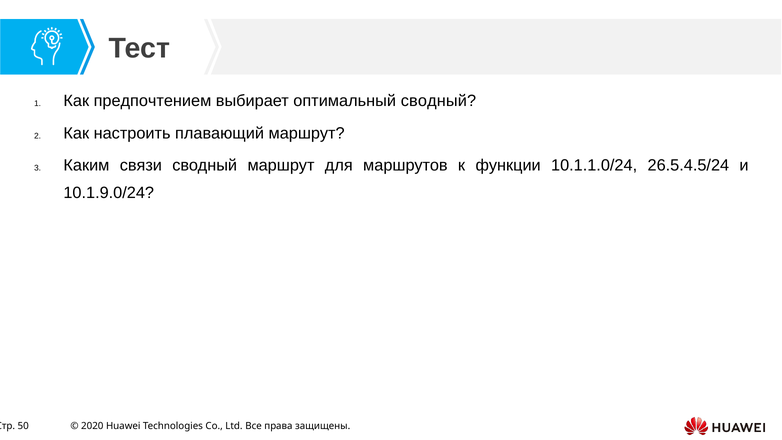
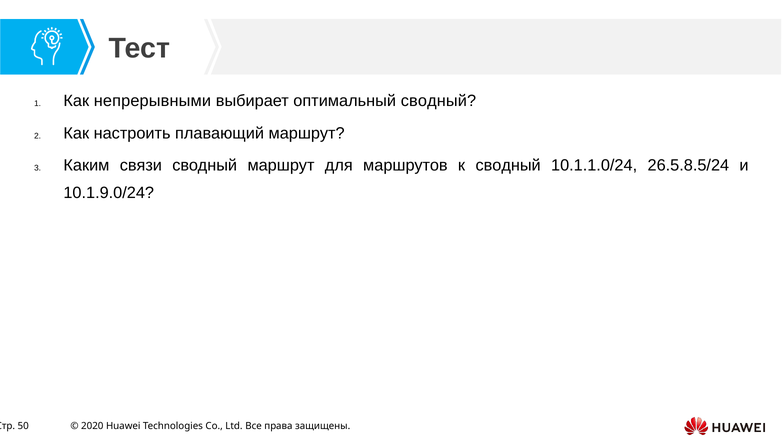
предпочтением: предпочтением -> непрерывными
к функции: функции -> сводный
26.5.4.5/24: 26.5.4.5/24 -> 26.5.8.5/24
